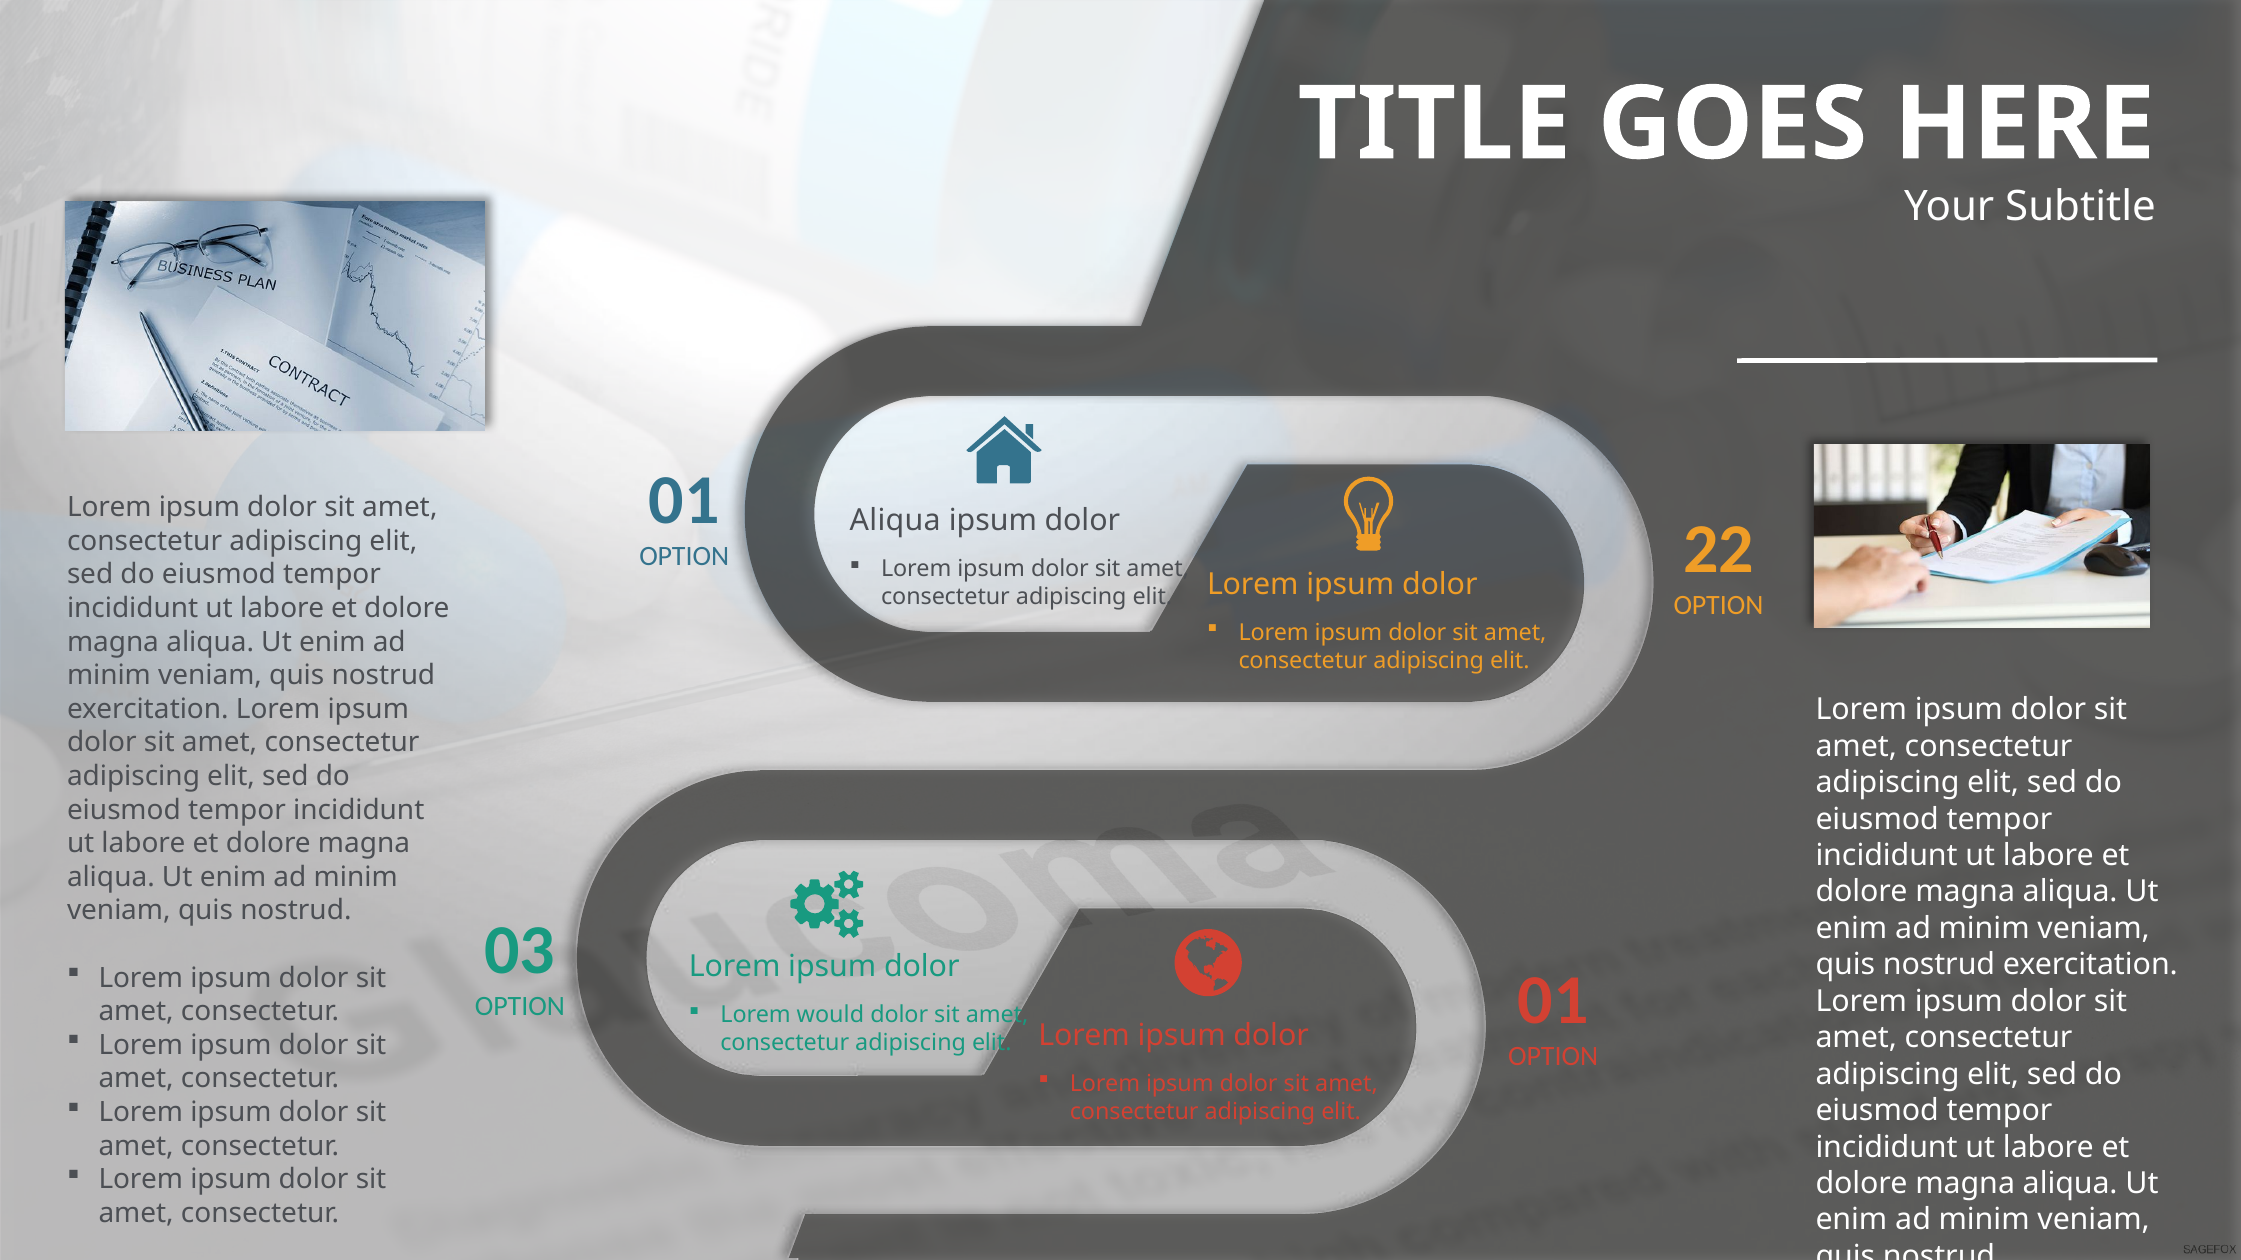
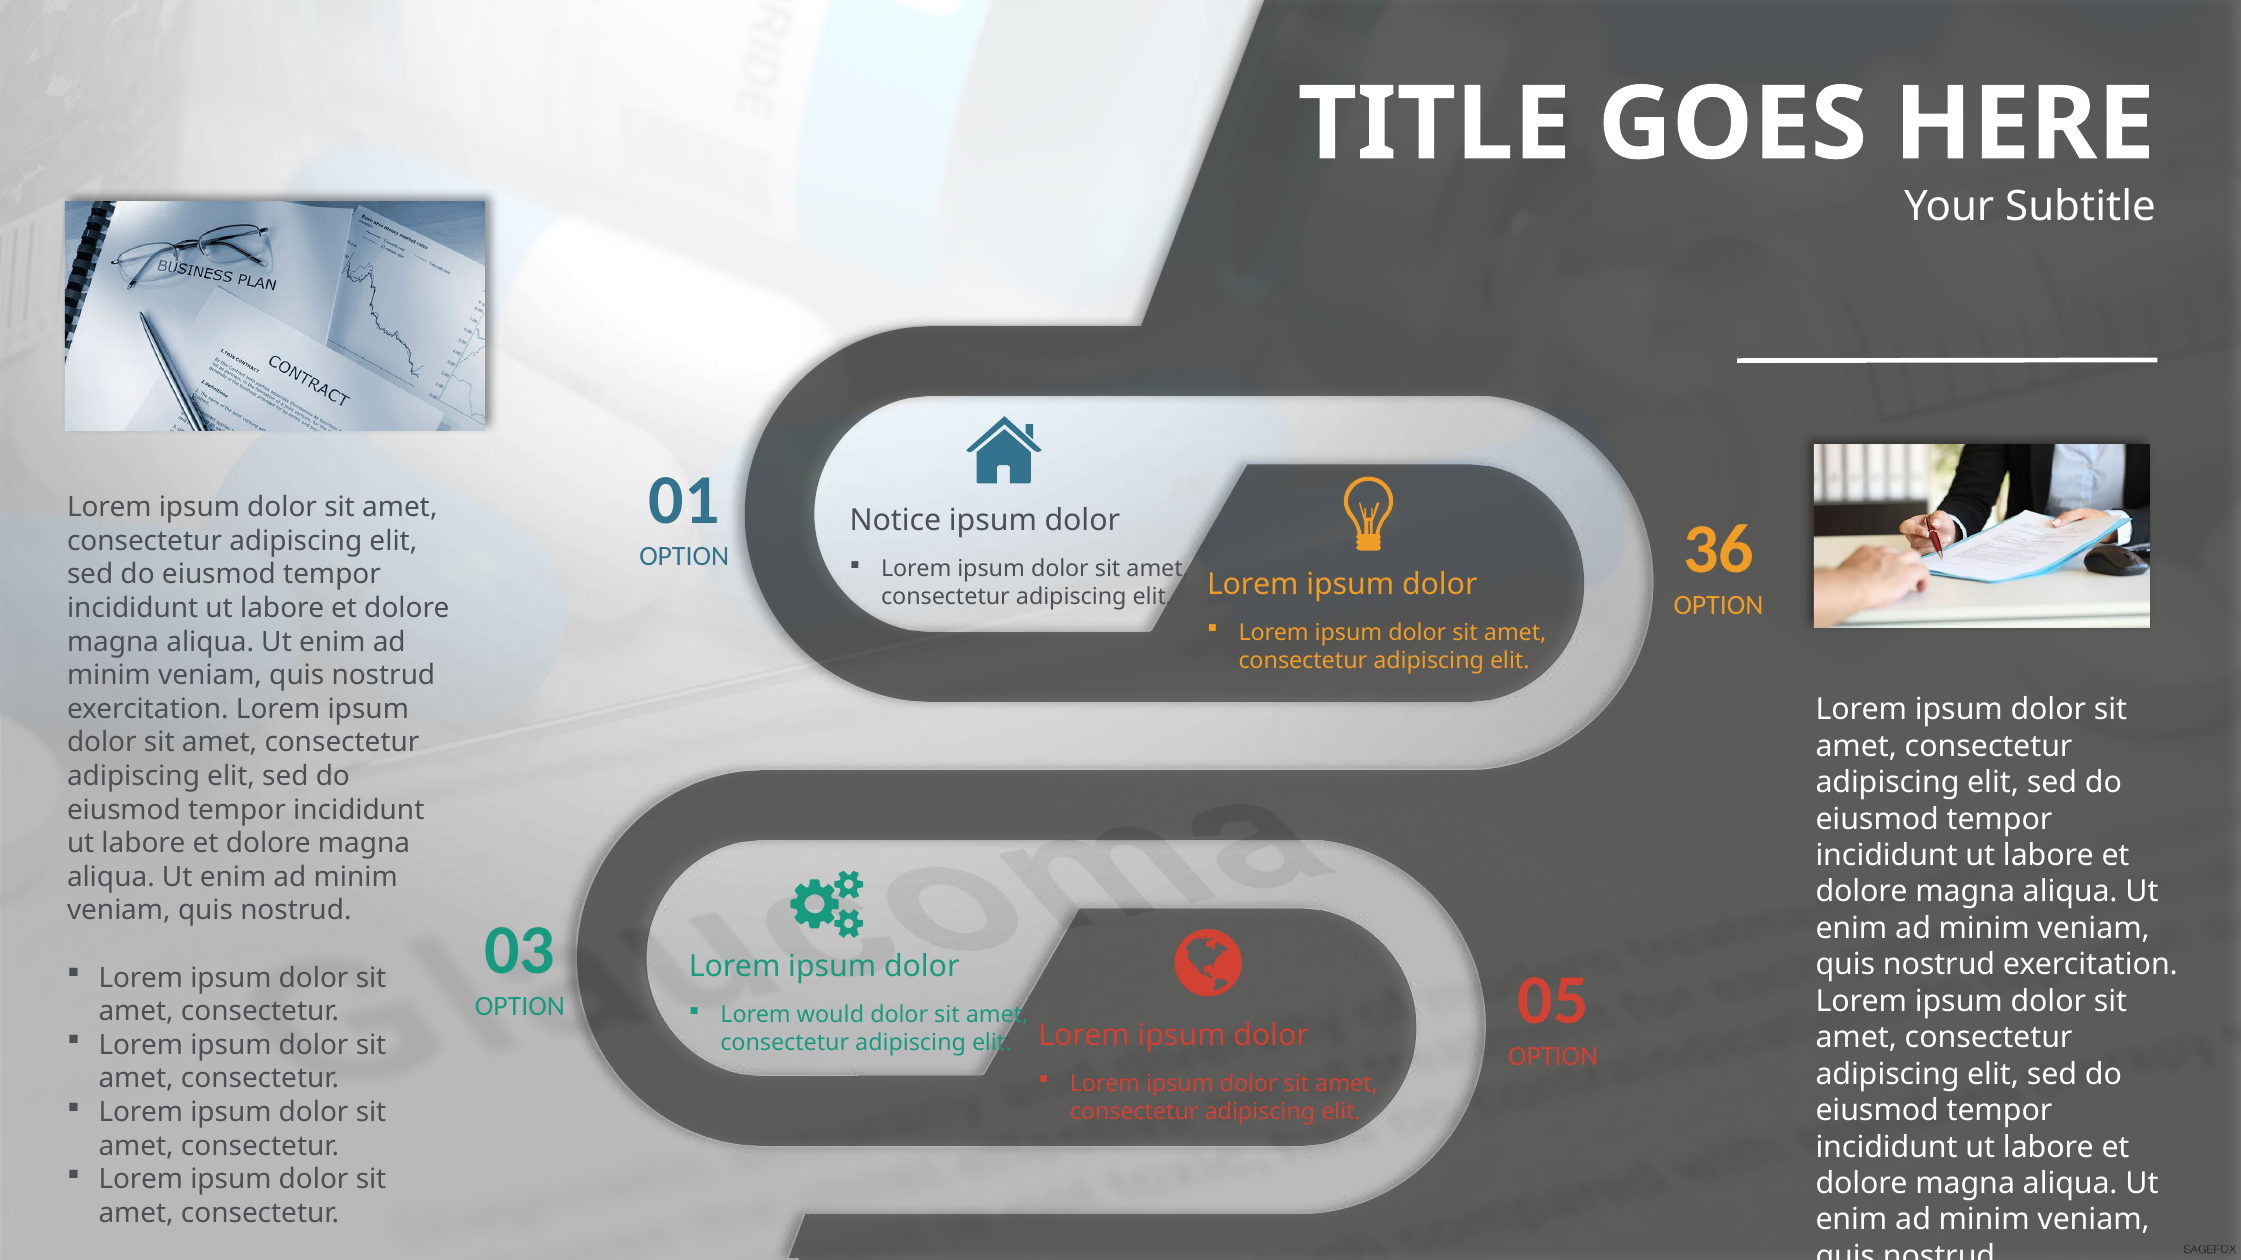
Aliqua at (895, 521): Aliqua -> Notice
22: 22 -> 36
OPTION 01: 01 -> 05
